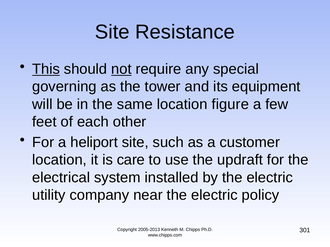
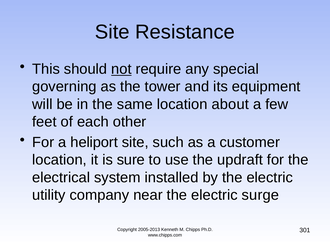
This underline: present -> none
figure: figure -> about
care: care -> sure
policy: policy -> surge
